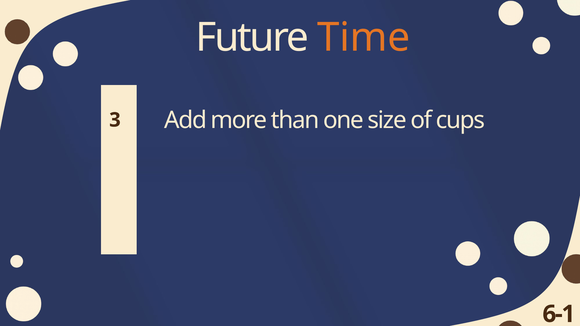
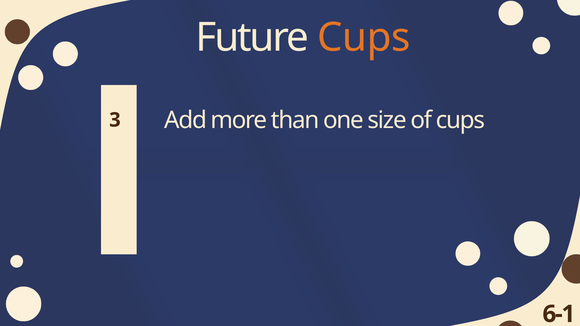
Future Time: Time -> Cups
